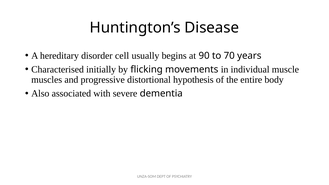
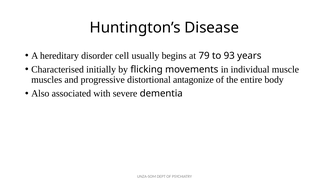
90: 90 -> 79
70: 70 -> 93
hypothesis: hypothesis -> antagonize
